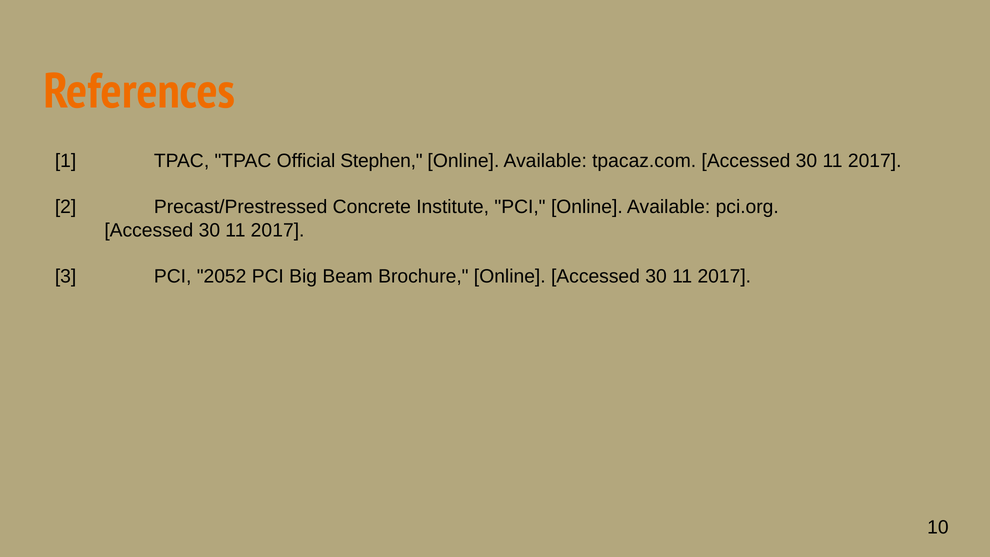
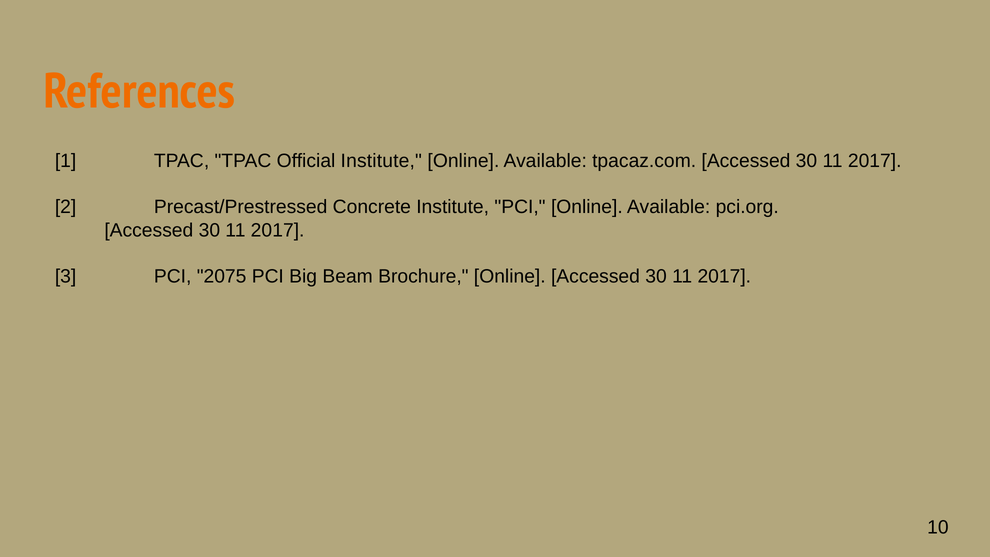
Official Stephen: Stephen -> Institute
2052: 2052 -> 2075
